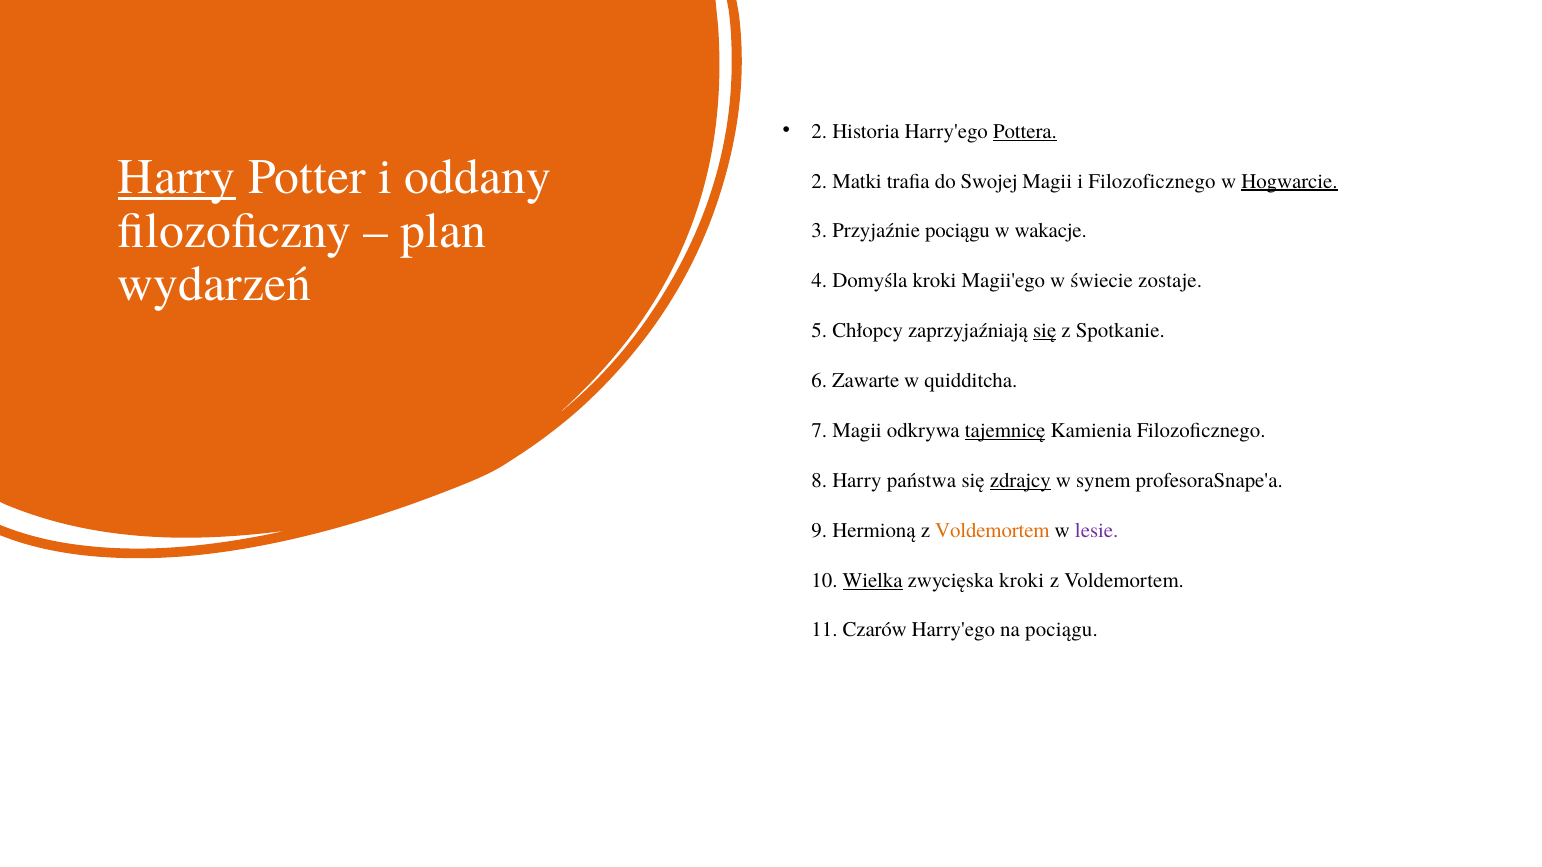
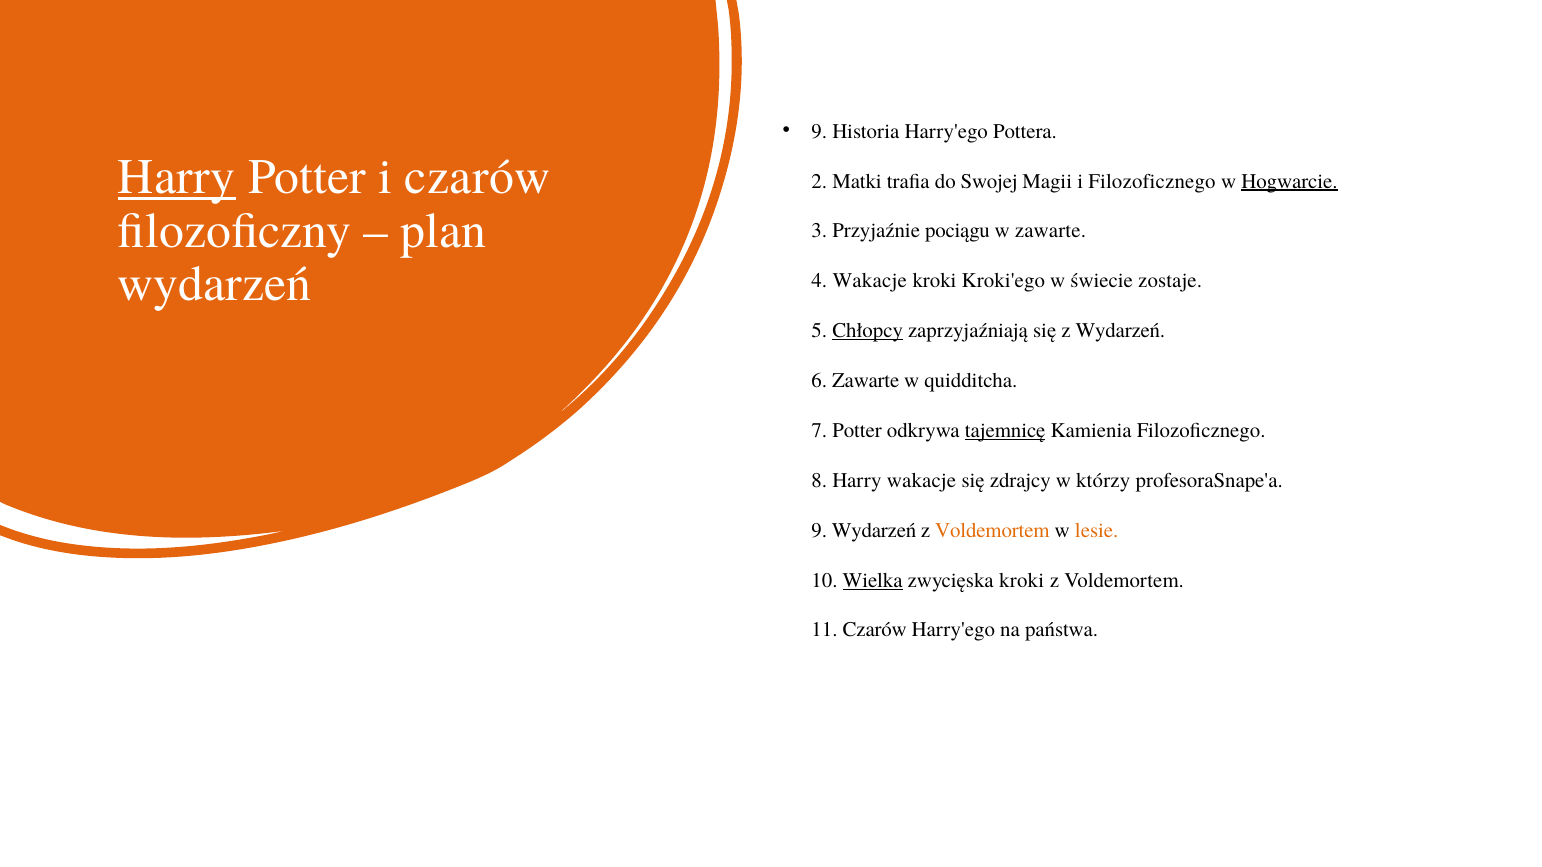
2 at (819, 131): 2 -> 9
Pottera underline: present -> none
i oddany: oddany -> czarów
w wakacje: wakacje -> zawarte
4 Domyśla: Domyśla -> Wakacje
Magii'ego: Magii'ego -> Kroki'ego
Chłopcy underline: none -> present
się at (1045, 331) underline: present -> none
z Spotkanie: Spotkanie -> Wydarzeń
7 Magii: Magii -> Potter
Harry państwa: państwa -> wakacje
zdrajcy underline: present -> none
synem: synem -> którzy
9 Hermioną: Hermioną -> Wydarzeń
lesie colour: purple -> orange
na pociągu: pociągu -> państwa
